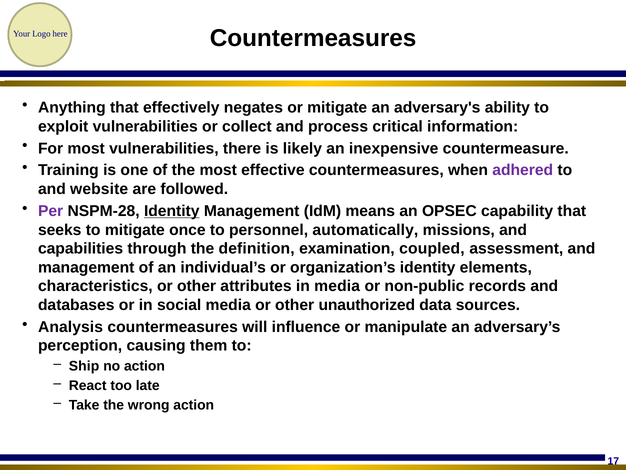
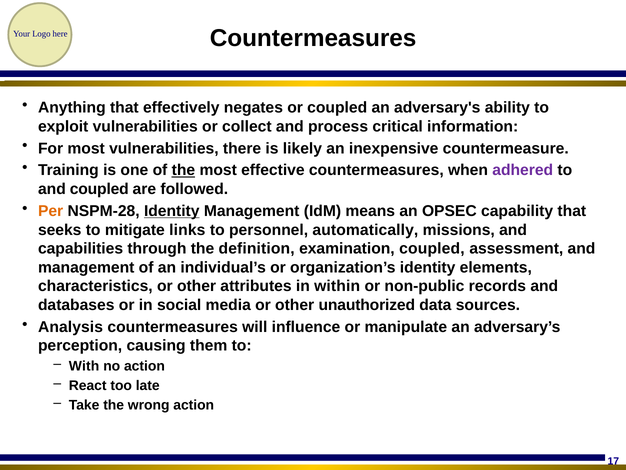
or mitigate: mitigate -> coupled
the at (183, 170) underline: none -> present
and website: website -> coupled
Per colour: purple -> orange
once: once -> links
in media: media -> within
Ship: Ship -> With
